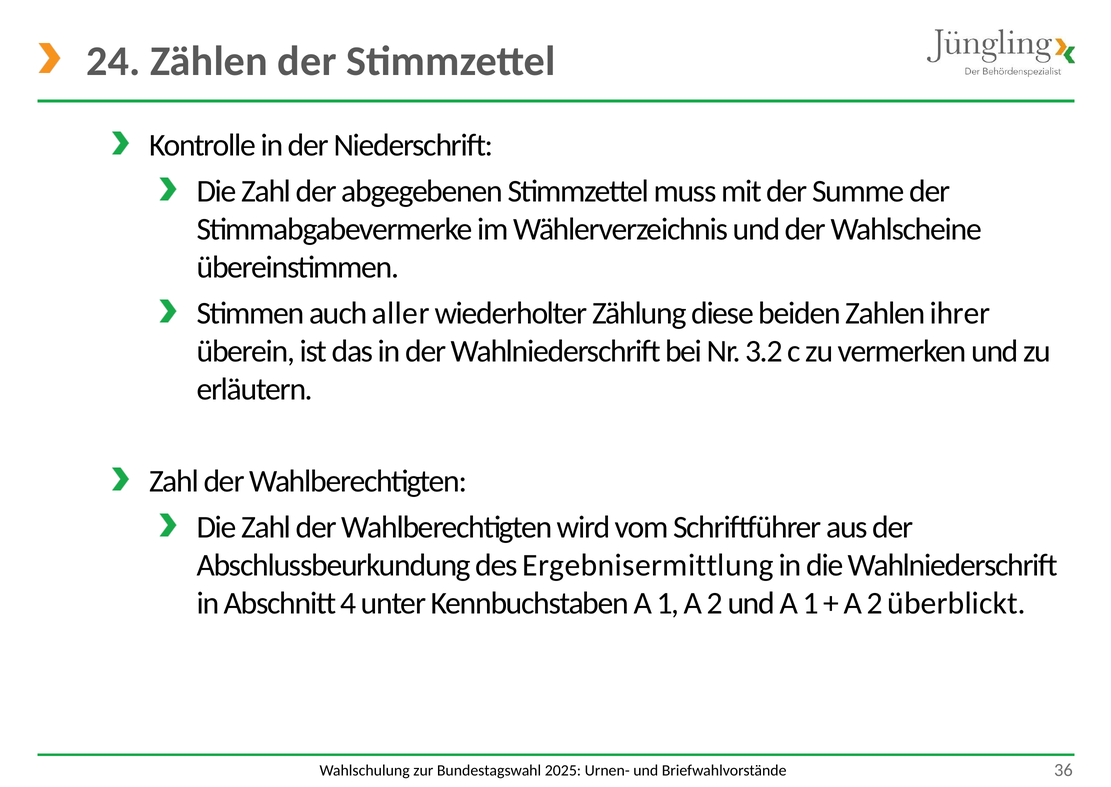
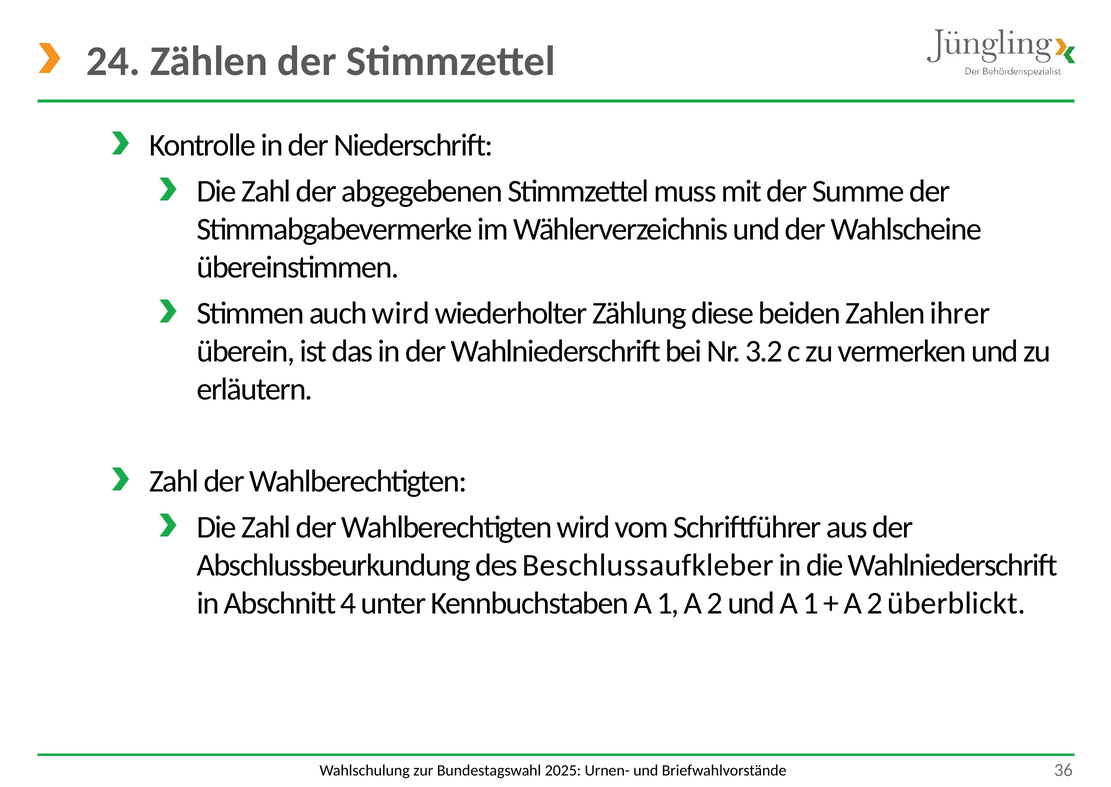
auch aller: aller -> wird
Ergebnisermittlung: Ergebnisermittlung -> Beschlussaufkleber
